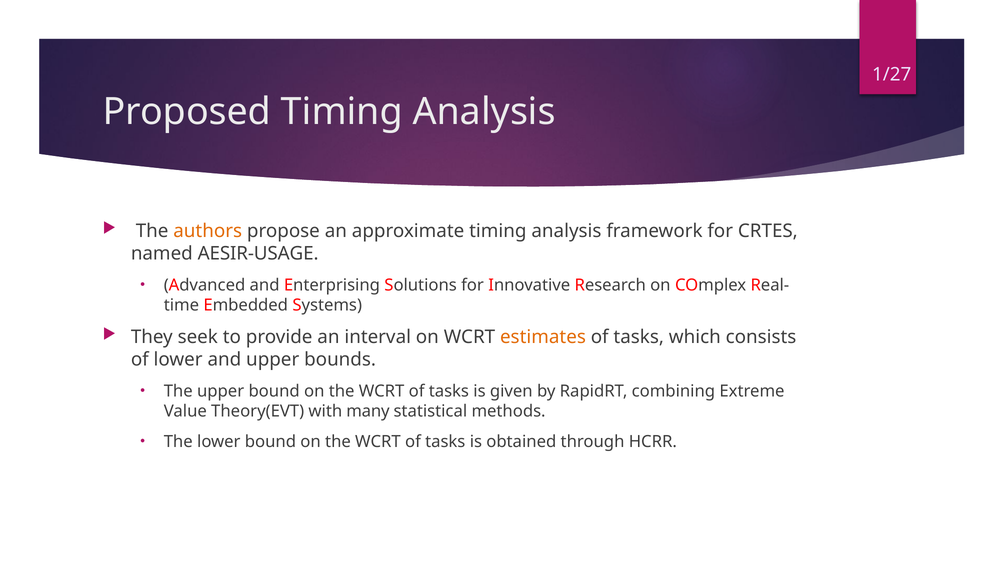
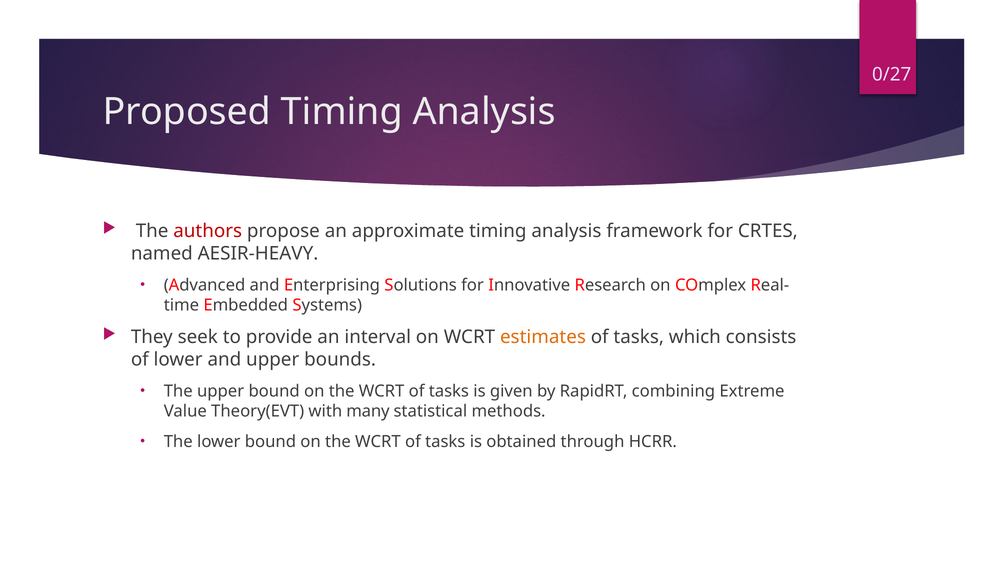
1/27: 1/27 -> 0/27
authors colour: orange -> red
AESIR-USAGE: AESIR-USAGE -> AESIR-HEAVY
